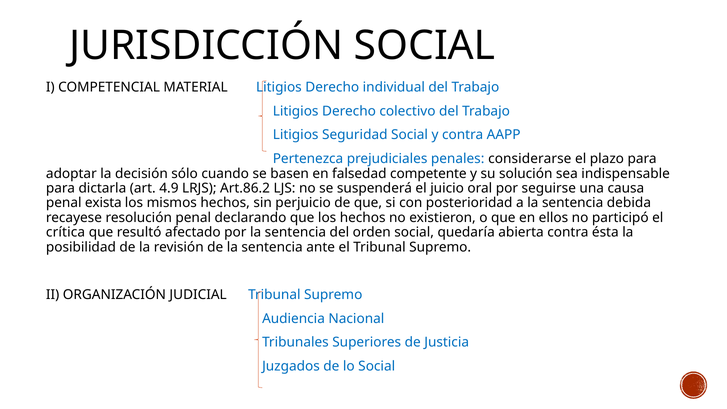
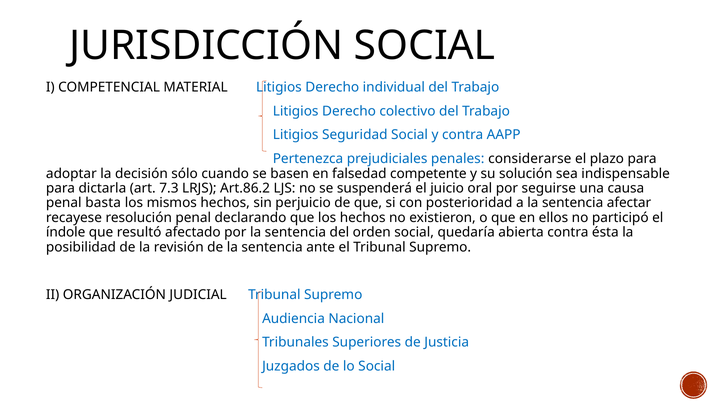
4.9: 4.9 -> 7.3
exista: exista -> basta
debida: debida -> afectar
crítica: crítica -> índole
